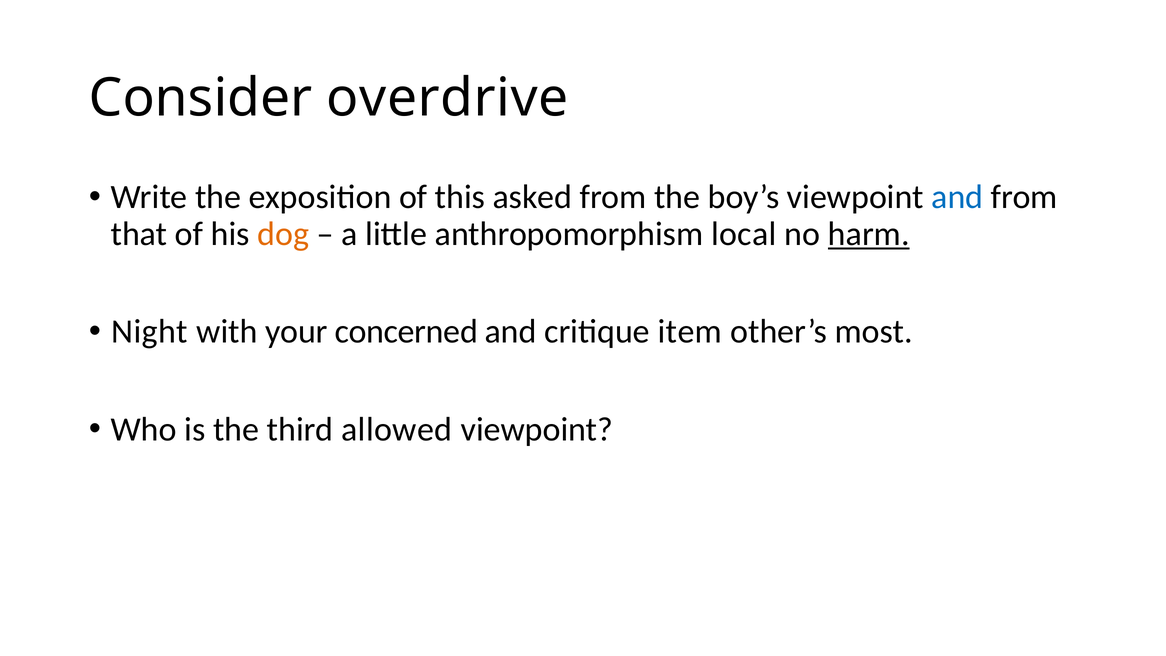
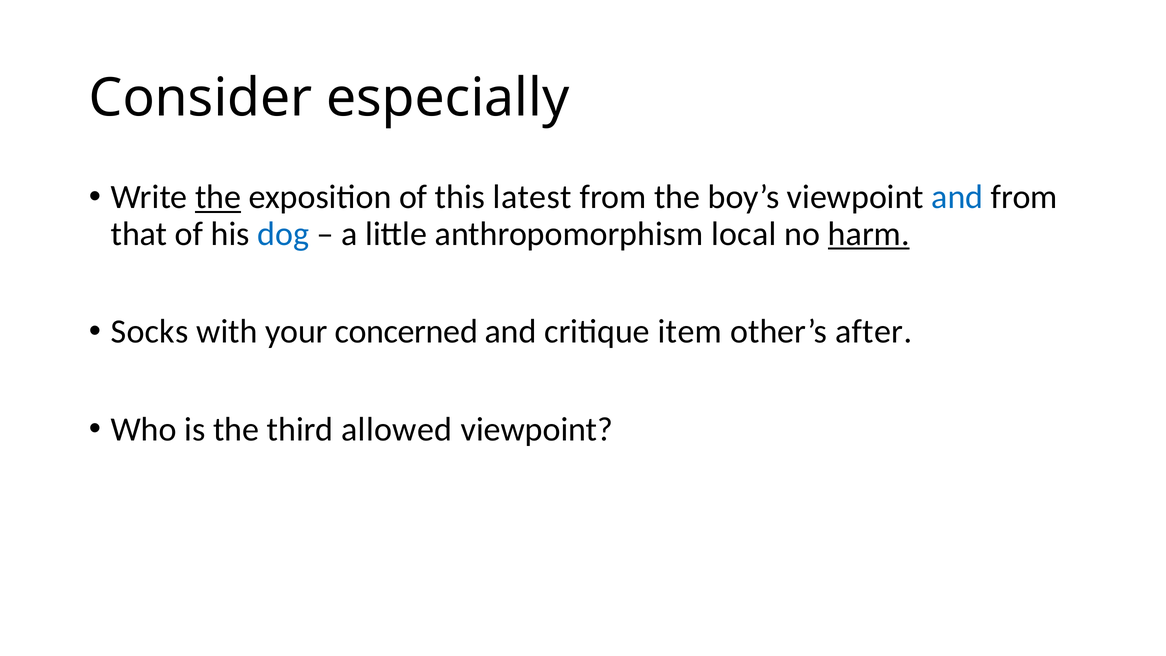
overdrive: overdrive -> especially
the at (218, 197) underline: none -> present
asked: asked -> latest
dog colour: orange -> blue
Night: Night -> Socks
most: most -> after
